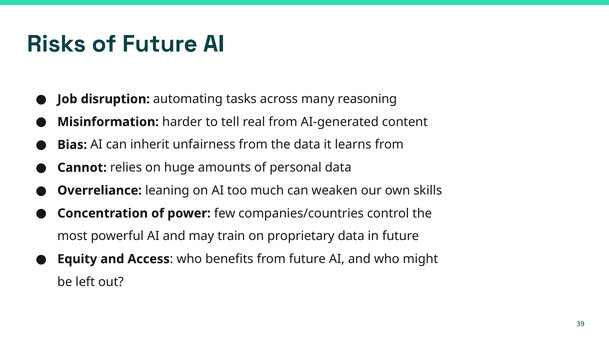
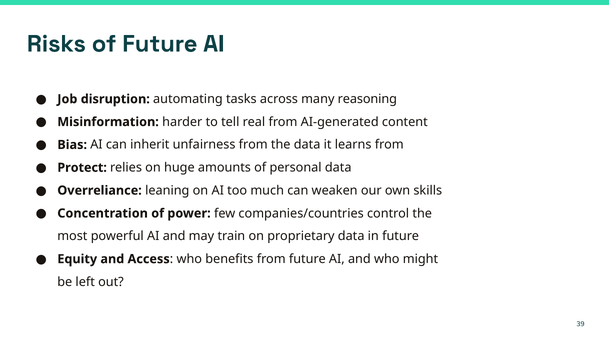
Cannot: Cannot -> Protect
